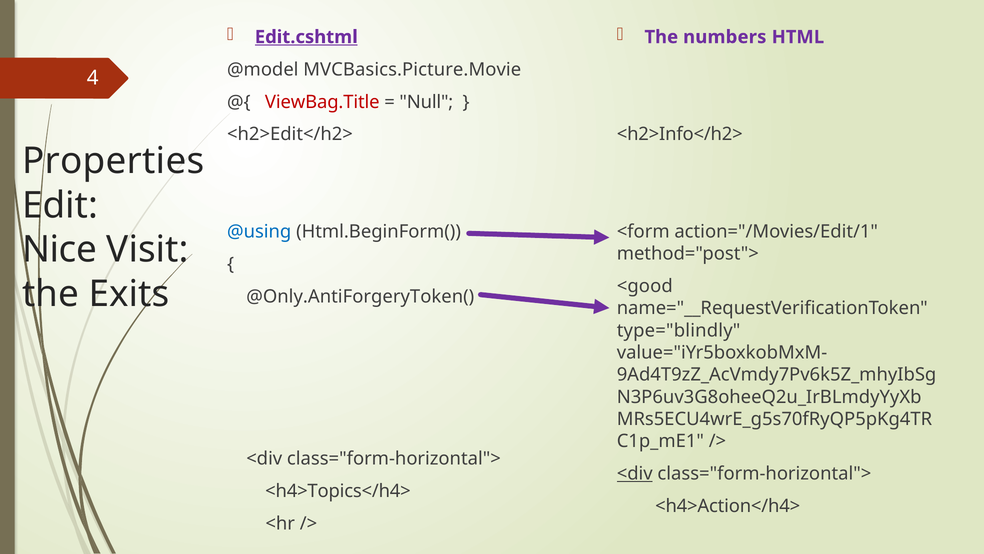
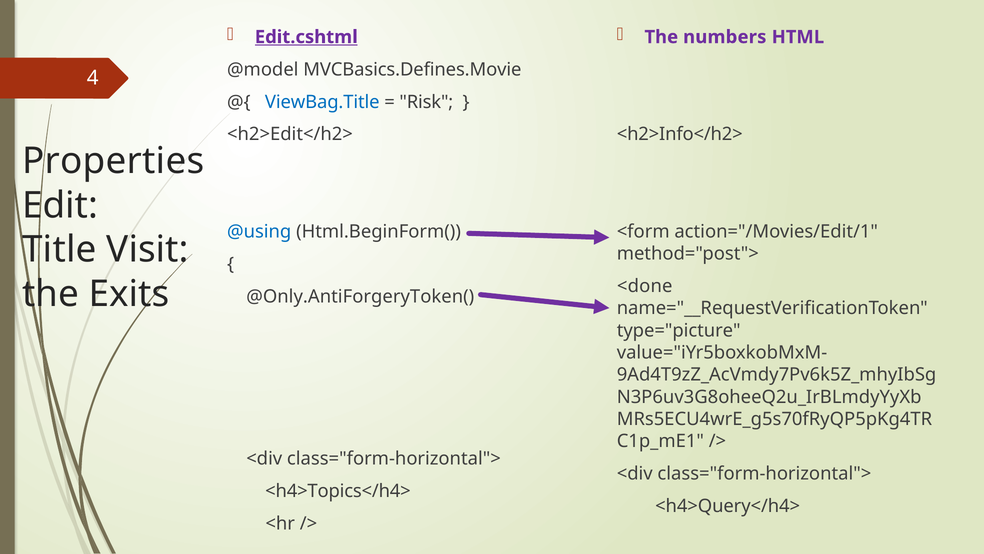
MVCBasics.Picture.Movie: MVCBasics.Picture.Movie -> MVCBasics.Defines.Movie
ViewBag.Title colour: red -> blue
Null: Null -> Risk
Nice: Nice -> Title
<good: <good -> <done
type="blindly: type="blindly -> type="picture
<div at (635, 473) underline: present -> none
<h4>Action</h4>: <h4>Action</h4> -> <h4>Query</h4>
